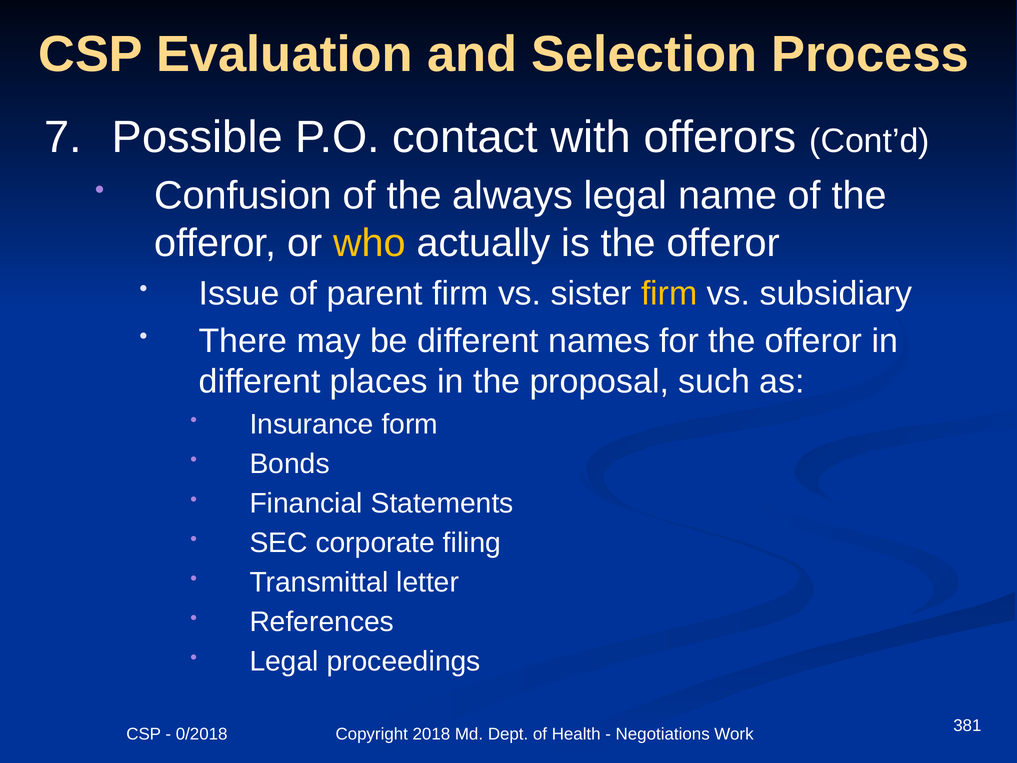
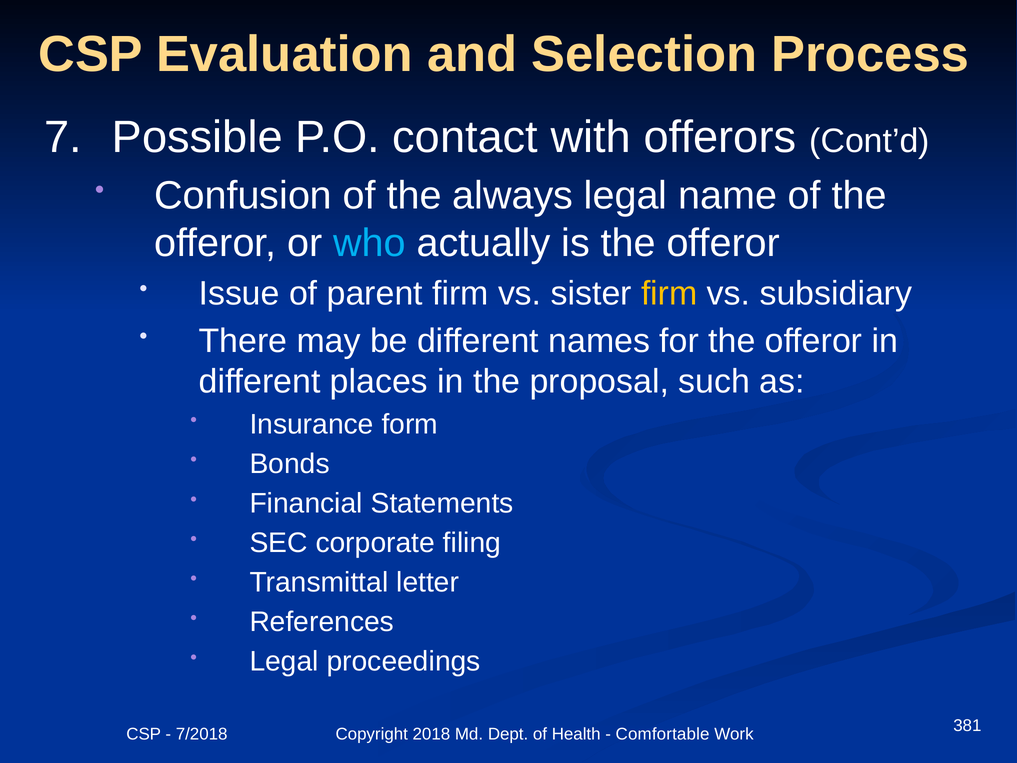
who colour: yellow -> light blue
0/2018: 0/2018 -> 7/2018
Negotiations: Negotiations -> Comfortable
